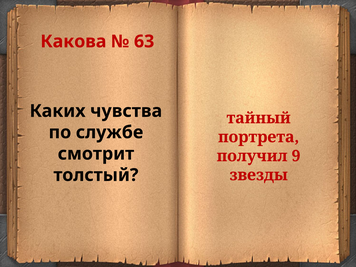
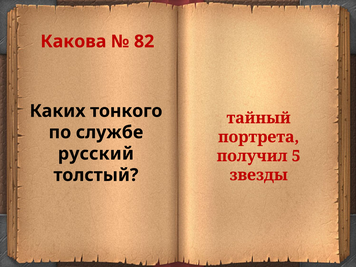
63: 63 -> 82
чувства: чувства -> тонкого
смотрит: смотрит -> русский
9: 9 -> 5
